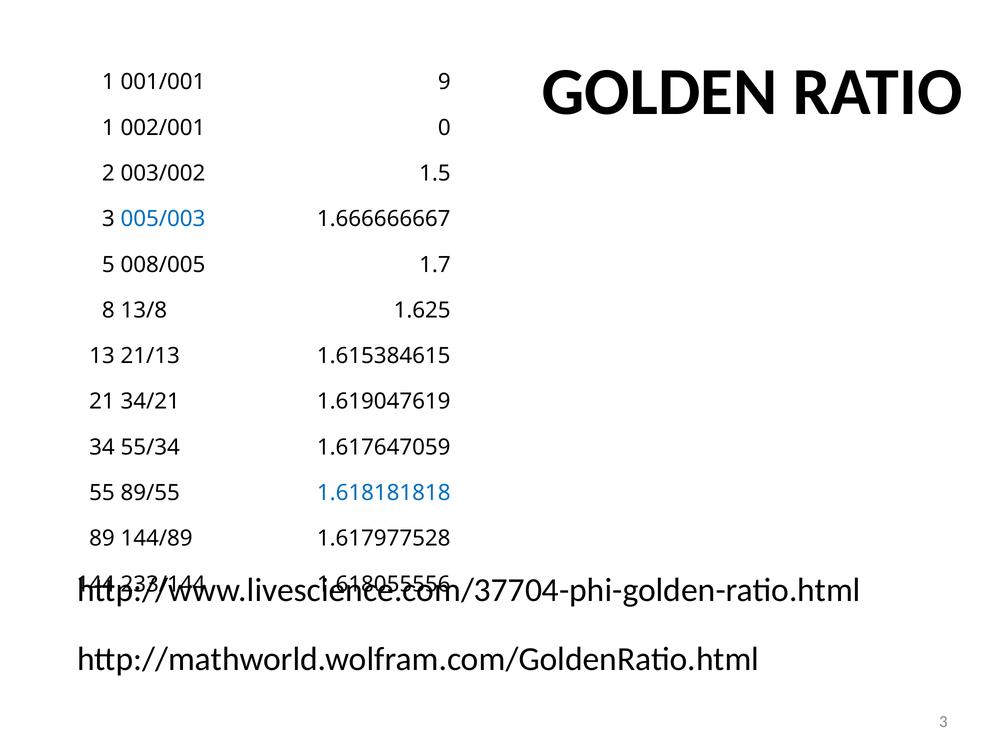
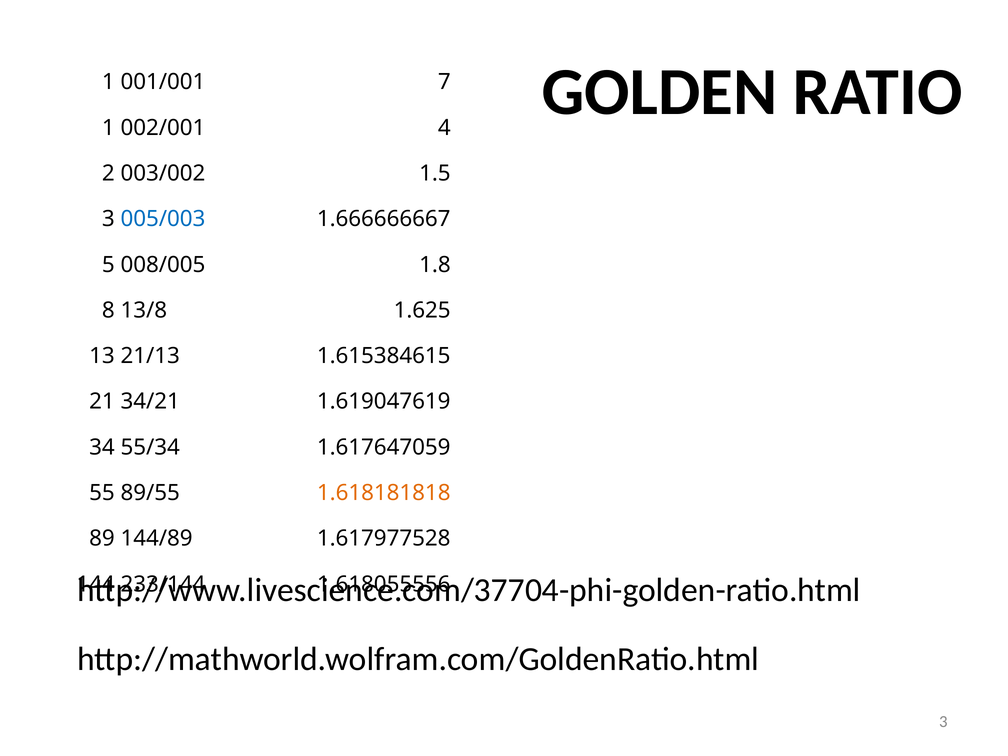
9: 9 -> 7
0: 0 -> 4
1.7: 1.7 -> 1.8
1.618181818 colour: blue -> orange
